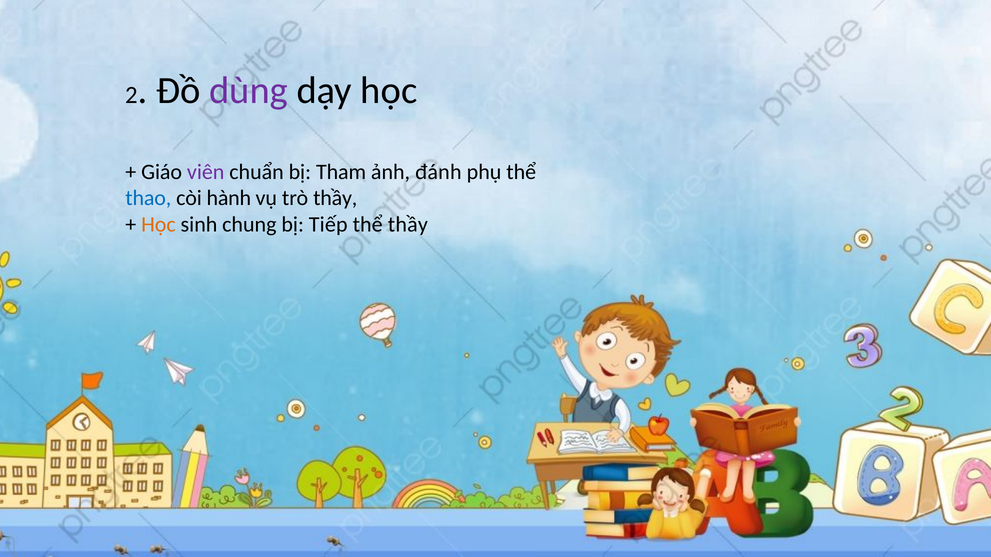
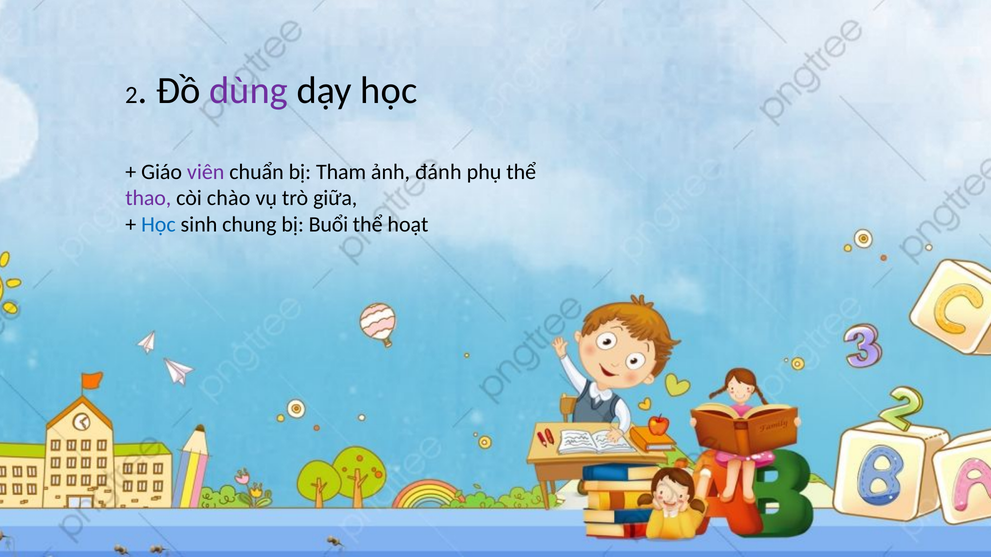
thao colour: blue -> purple
hành: hành -> chào
trò thầy: thầy -> giữa
Học at (158, 225) colour: orange -> blue
Tiếp: Tiếp -> Buổi
thể thầy: thầy -> hoạt
